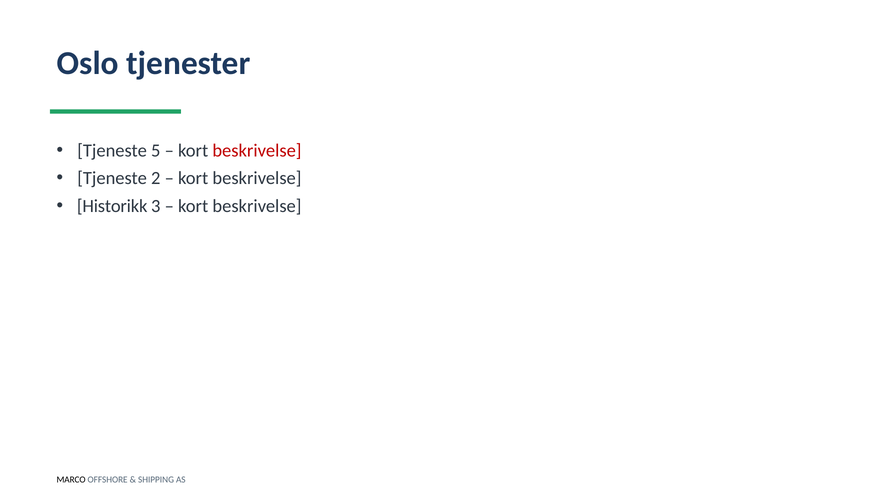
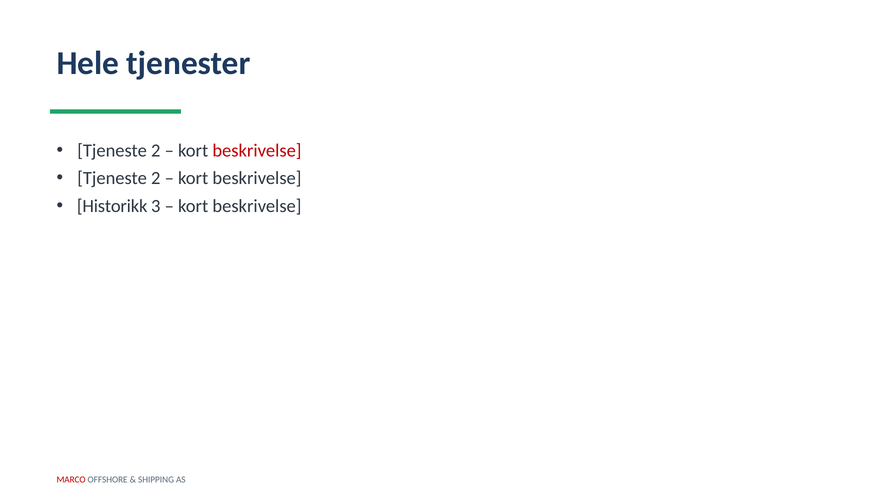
Oslo: Oslo -> Hele
5 at (156, 150): 5 -> 2
MARCO colour: black -> red
